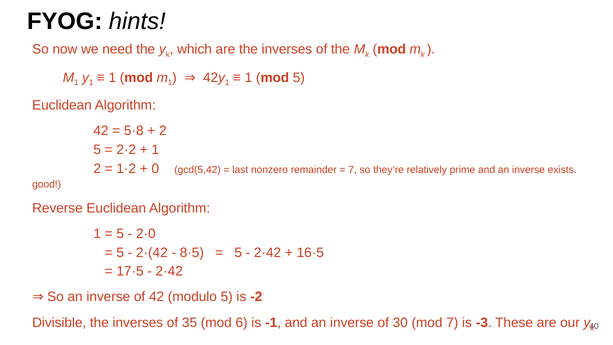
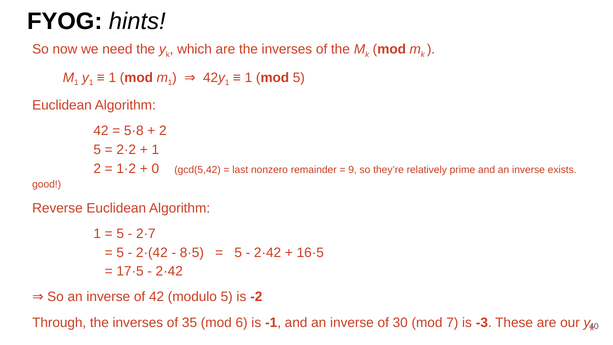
7 at (353, 170): 7 -> 9
2·0: 2·0 -> 2·7
Divisible: Divisible -> Through
